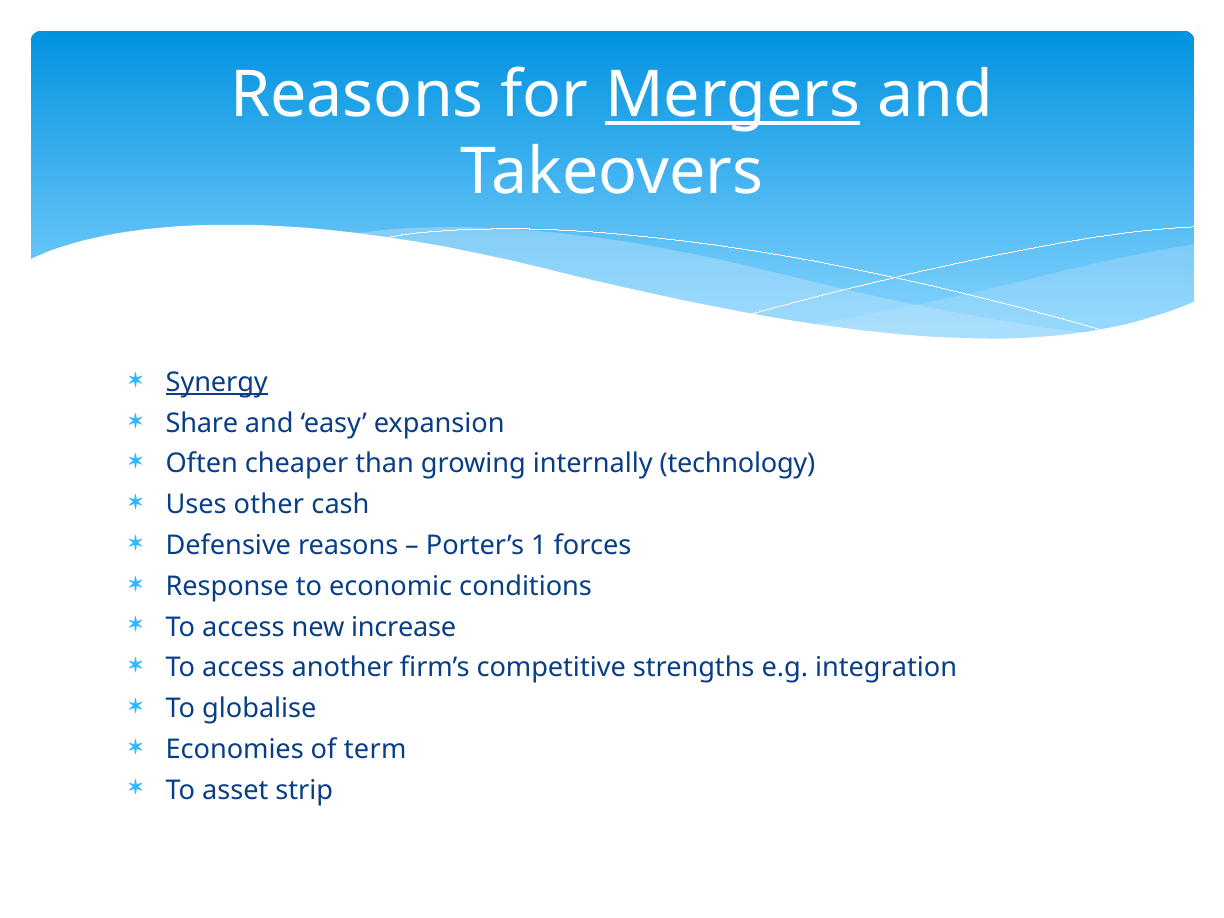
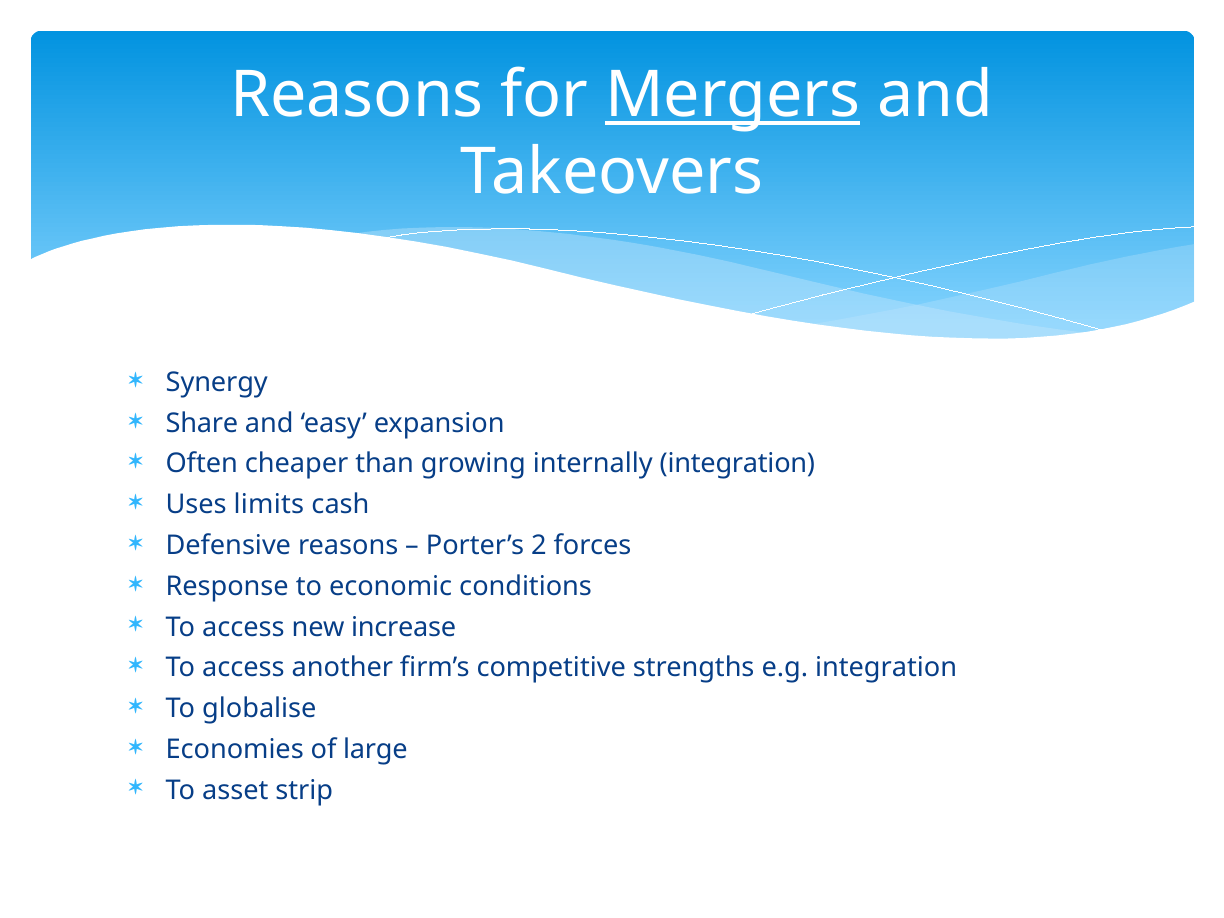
Synergy underline: present -> none
internally technology: technology -> integration
other: other -> limits
1: 1 -> 2
term: term -> large
